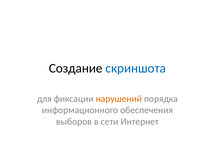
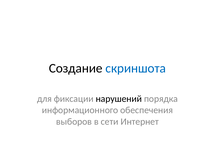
нарушений colour: orange -> black
